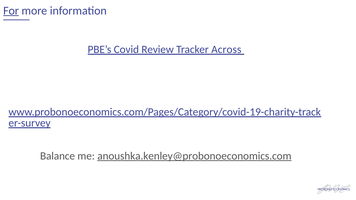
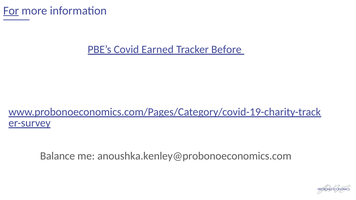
Review: Review -> Earned
Across: Across -> Before
anoushka.kenley@probonoeconomics.com underline: present -> none
